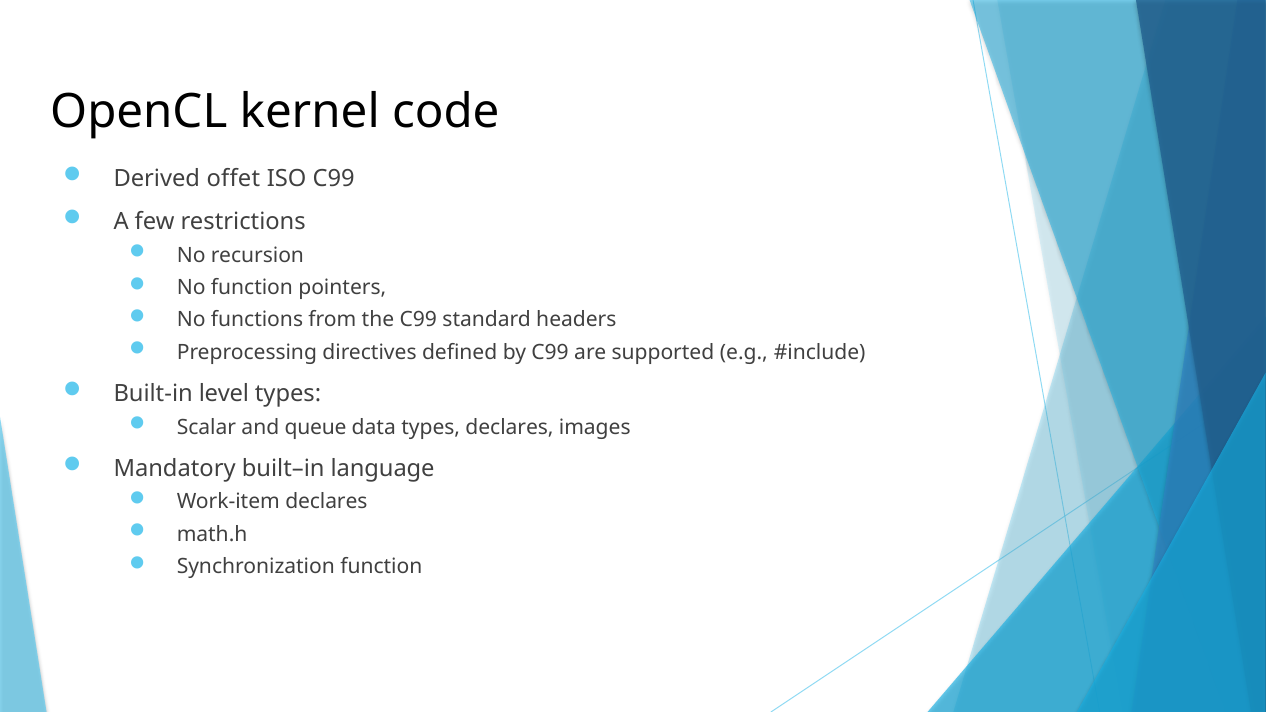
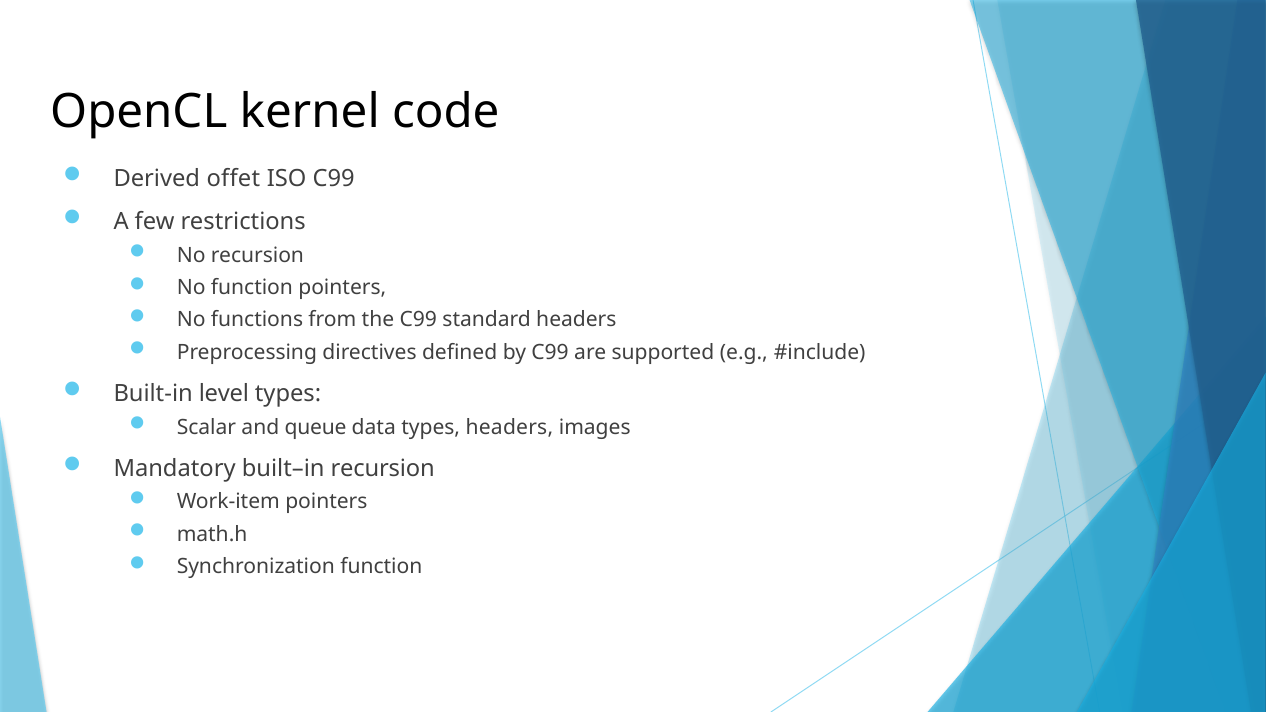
types declares: declares -> headers
built–in language: language -> recursion
Work-item declares: declares -> pointers
